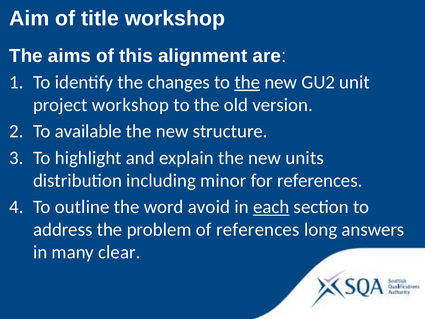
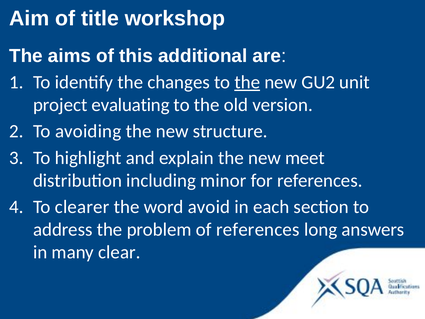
alignment: alignment -> additional
project workshop: workshop -> evaluating
available: available -> avoiding
units: units -> meet
outline: outline -> clearer
each underline: present -> none
